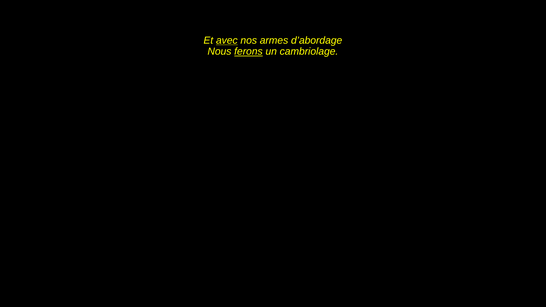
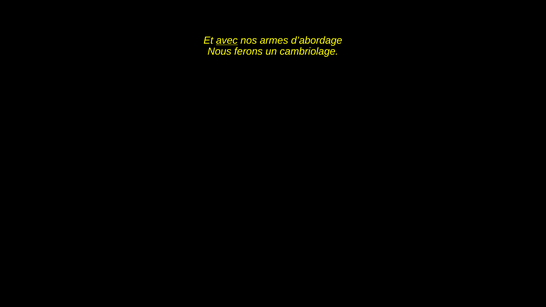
ferons underline: present -> none
